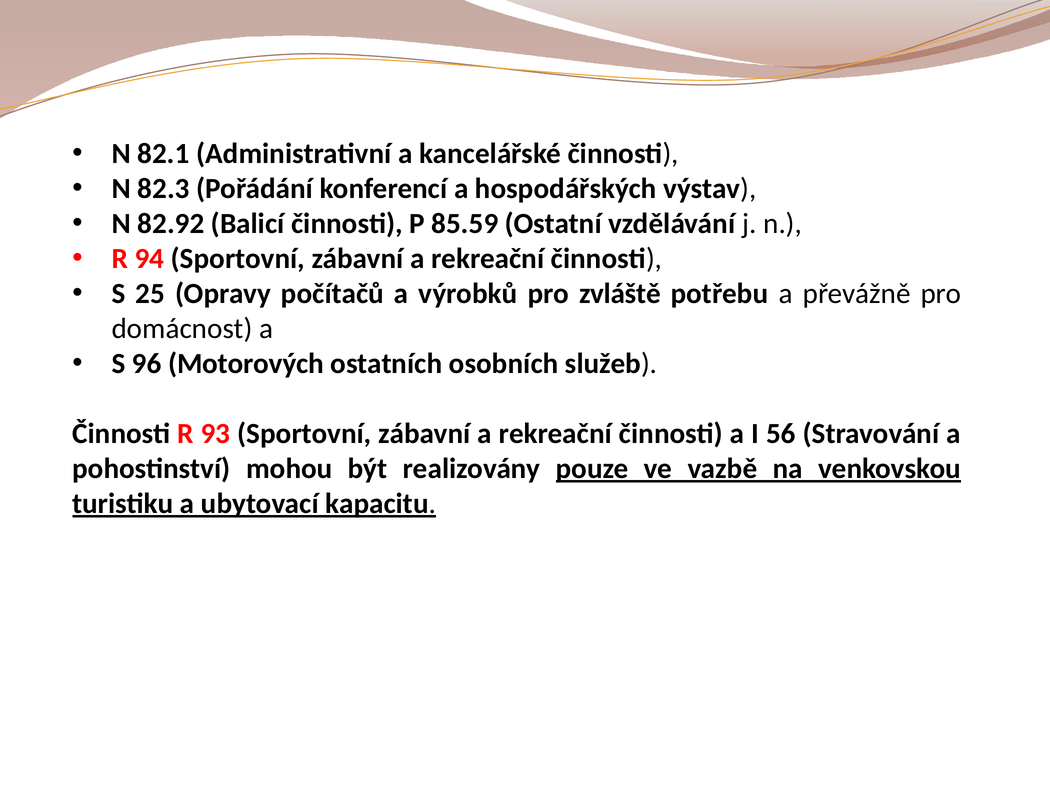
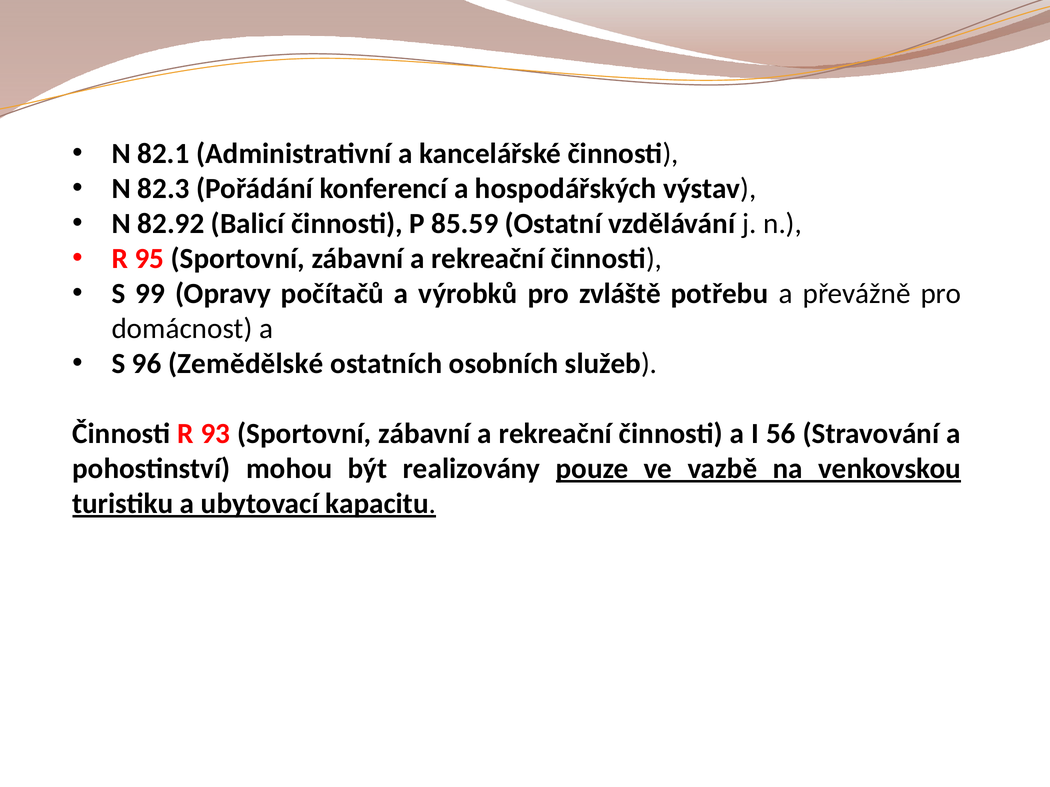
94: 94 -> 95
25: 25 -> 99
Motorových: Motorových -> Zemědělské
